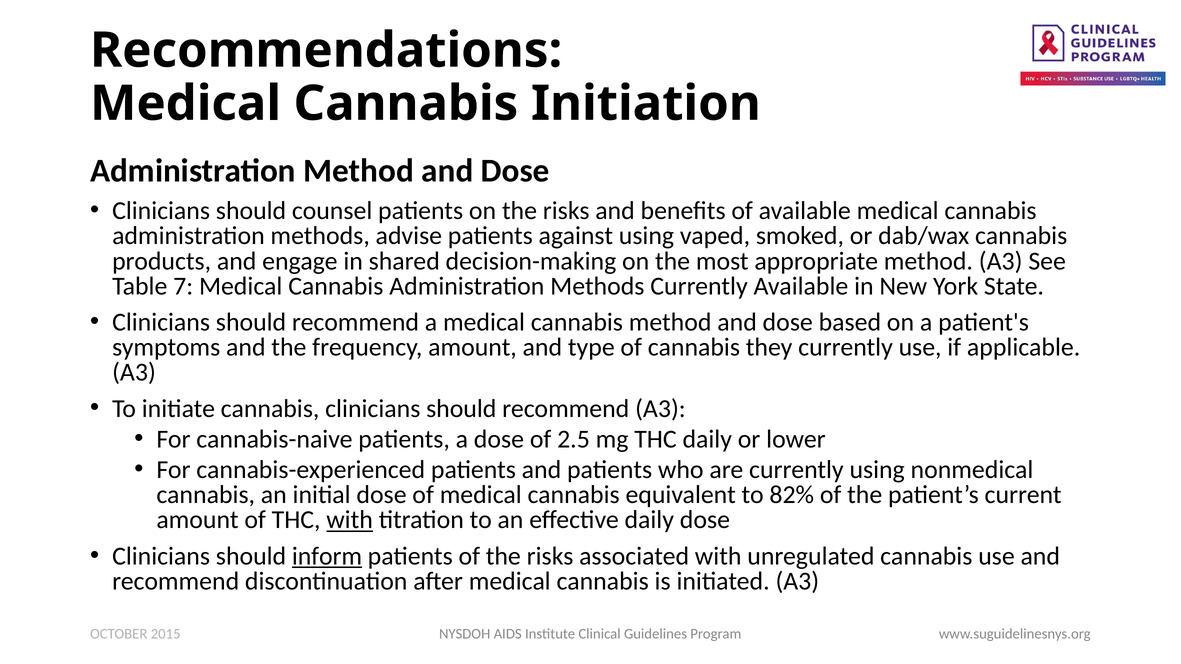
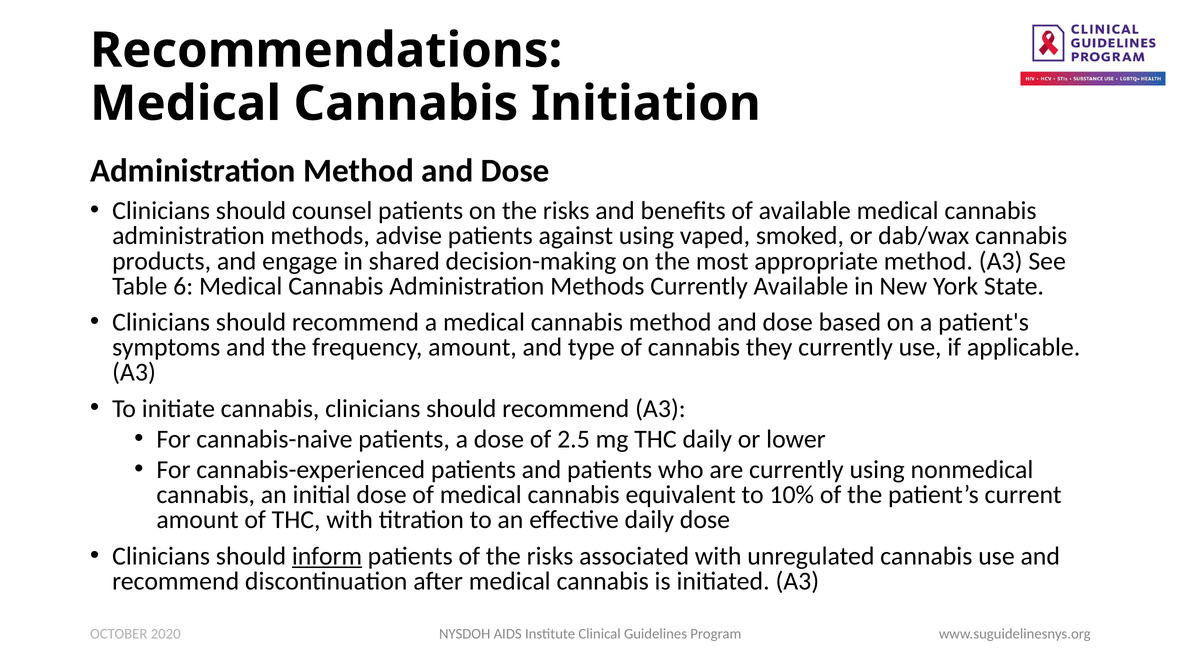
7: 7 -> 6
82%: 82% -> 10%
with at (350, 520) underline: present -> none
2015: 2015 -> 2020
